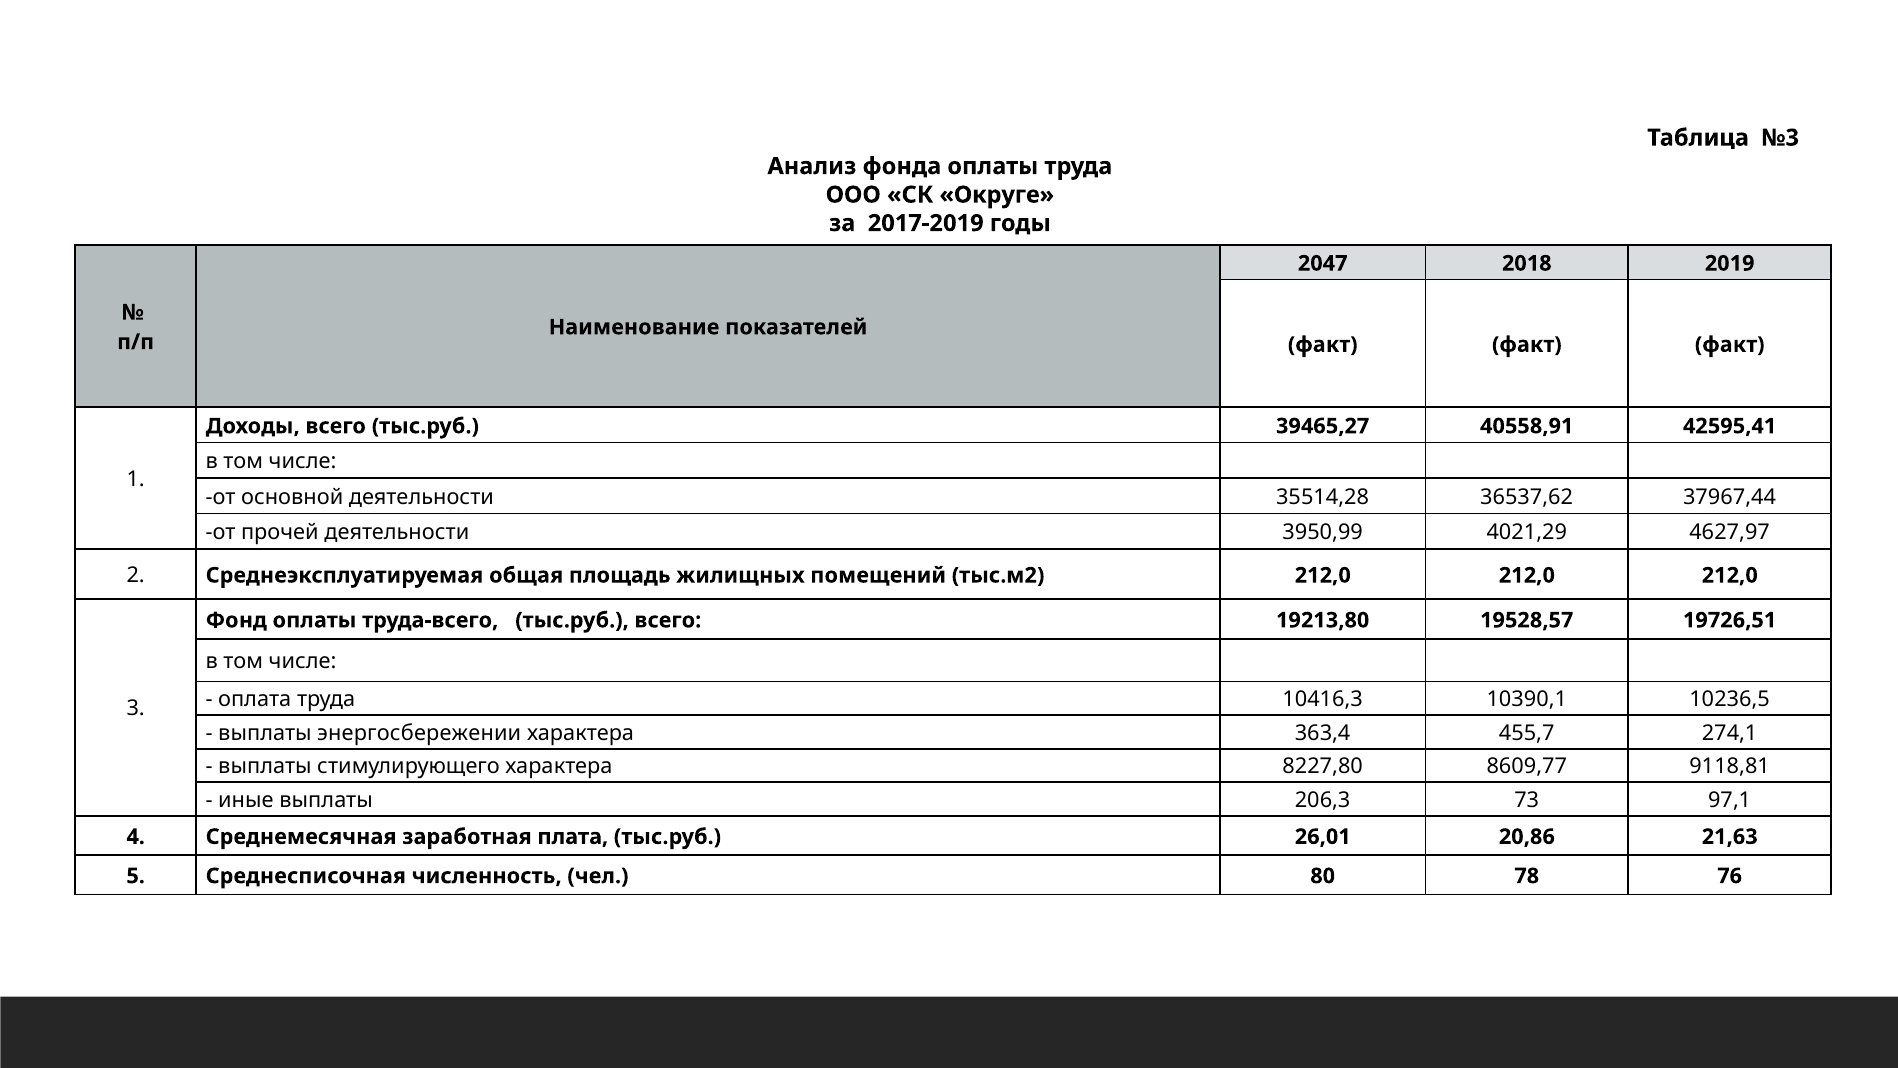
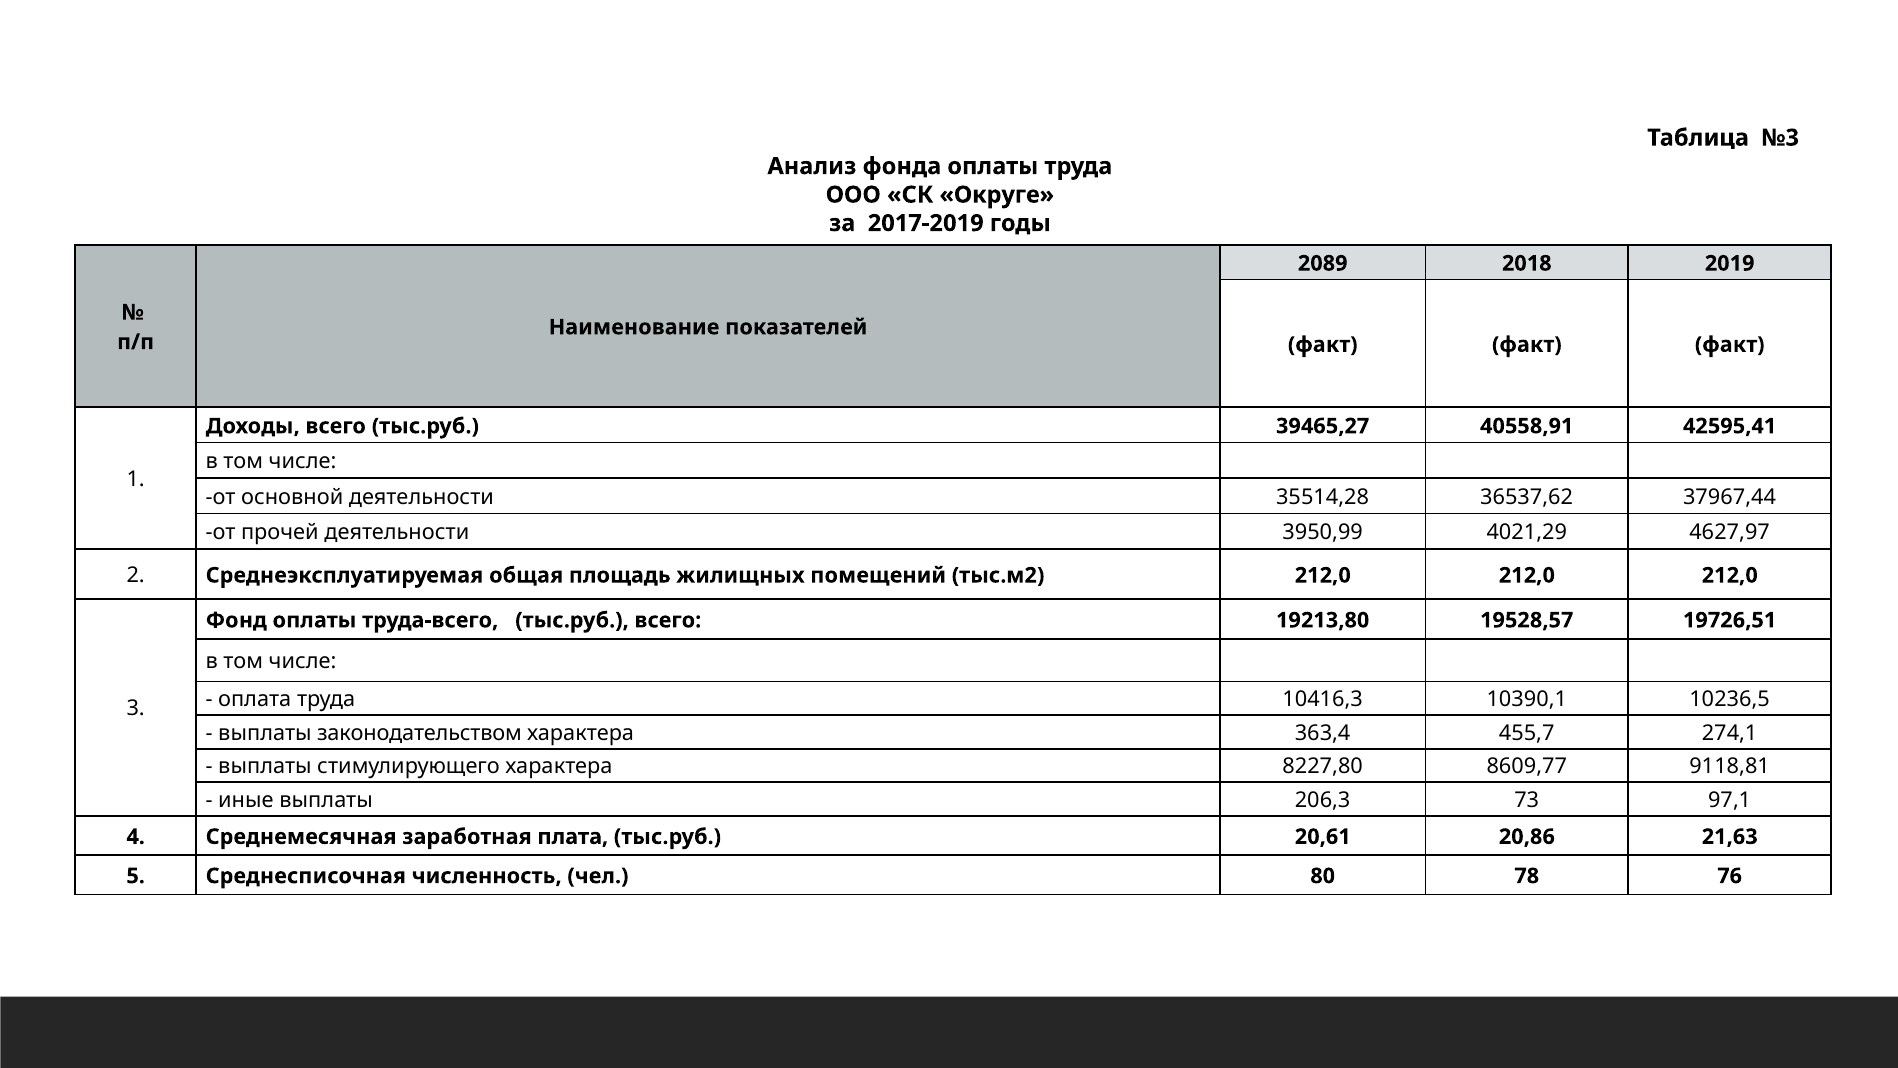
2047: 2047 -> 2089
энергосбережении: энергосбережении -> законодательством
26,01: 26,01 -> 20,61
